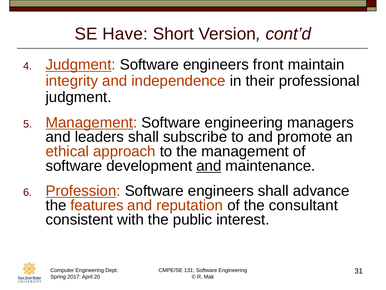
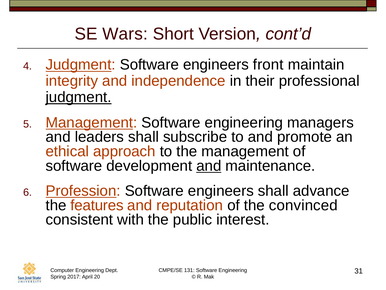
Have: Have -> Wars
judgment at (79, 97) underline: none -> present
consultant: consultant -> convinced
